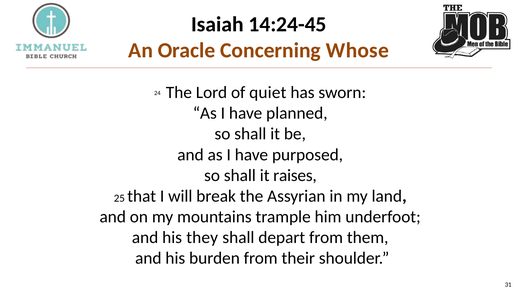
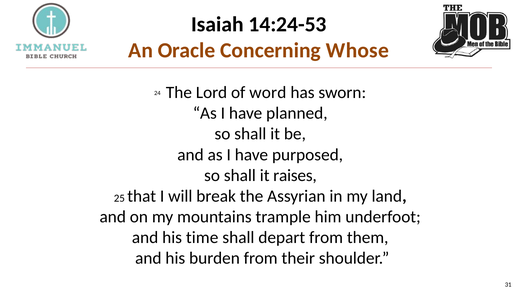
14:24-45: 14:24-45 -> 14:24-53
quiet: quiet -> word
they: they -> time
